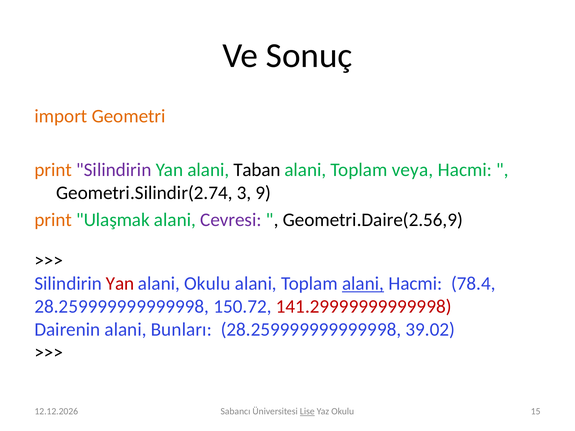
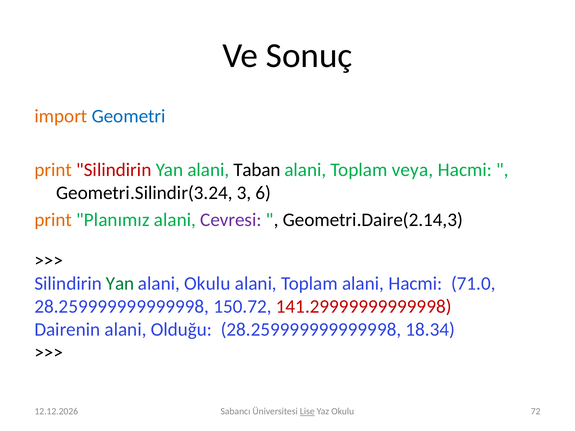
Geometri colour: orange -> blue
Silindirin at (114, 170) colour: purple -> red
Geometri.Silindir(2.74: Geometri.Silindir(2.74 -> Geometri.Silindir(3.24
9: 9 -> 6
Ulaşmak: Ulaşmak -> Planımız
Geometri.Daire(2.56,9: Geometri.Daire(2.56,9 -> Geometri.Daire(2.14,3
Yan at (120, 284) colour: red -> green
alani at (363, 284) underline: present -> none
78.4: 78.4 -> 71.0
Bunları: Bunları -> Olduğu
39.02: 39.02 -> 18.34
15: 15 -> 72
